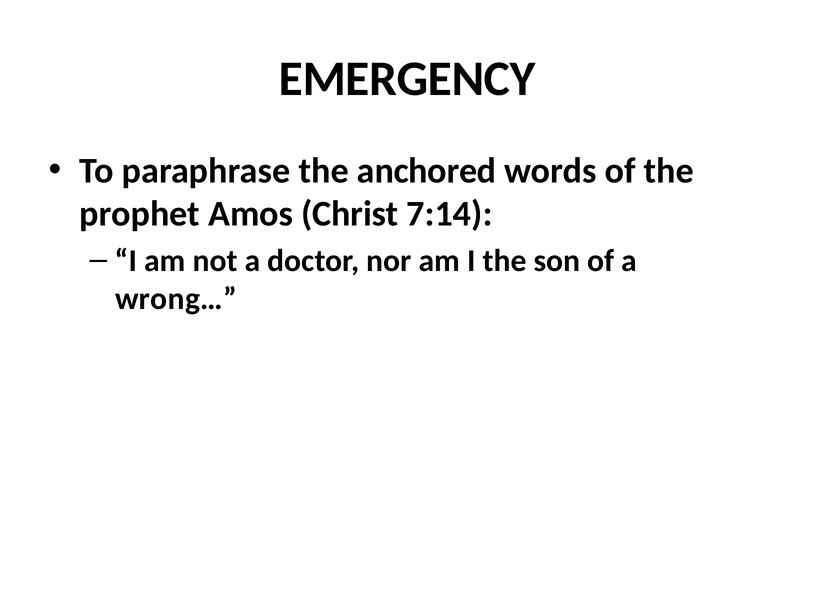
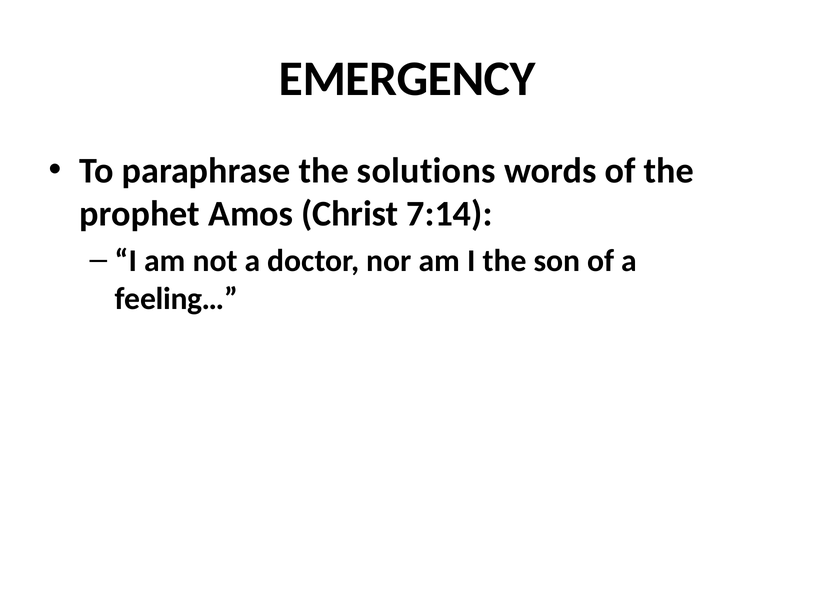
anchored: anchored -> solutions
wrong…: wrong… -> feeling…
